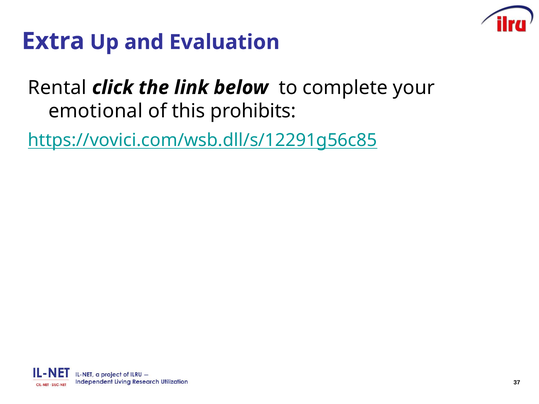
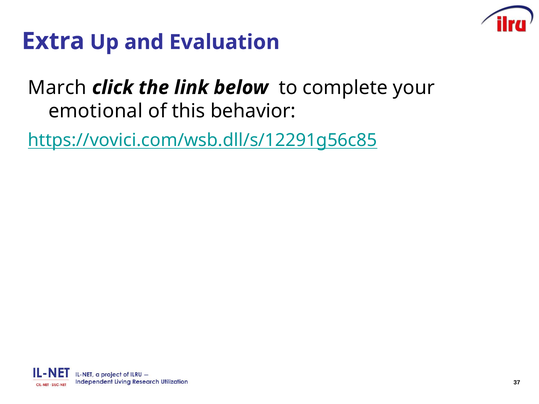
Rental: Rental -> March
prohibits: prohibits -> behavior
